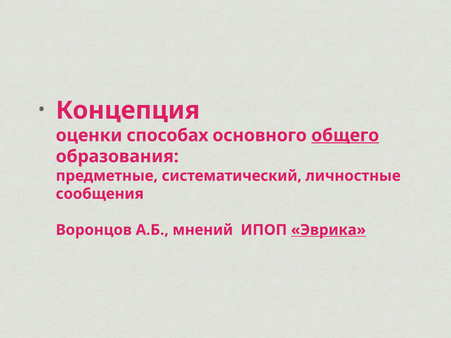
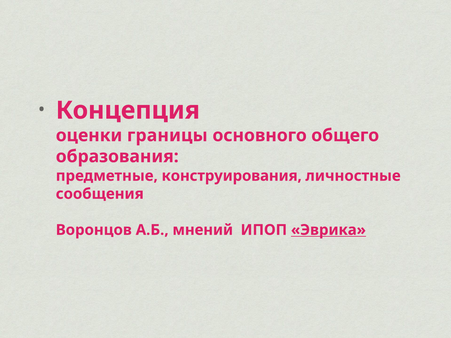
способах: способах -> границы
общего underline: present -> none
систематический: систематический -> конструирования
